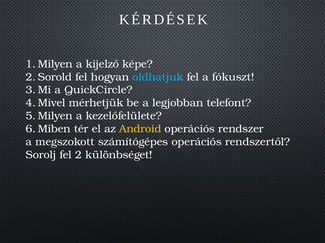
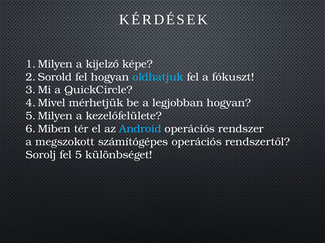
legjobban telefont: telefont -> hogyan
Android colour: yellow -> light blue
2: 2 -> 5
